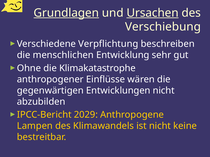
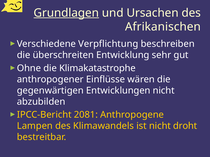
Ursachen underline: present -> none
Verschiebung: Verschiebung -> Afrikanischen
menschlichen: menschlichen -> überschreiten
2029: 2029 -> 2081
keine: keine -> droht
